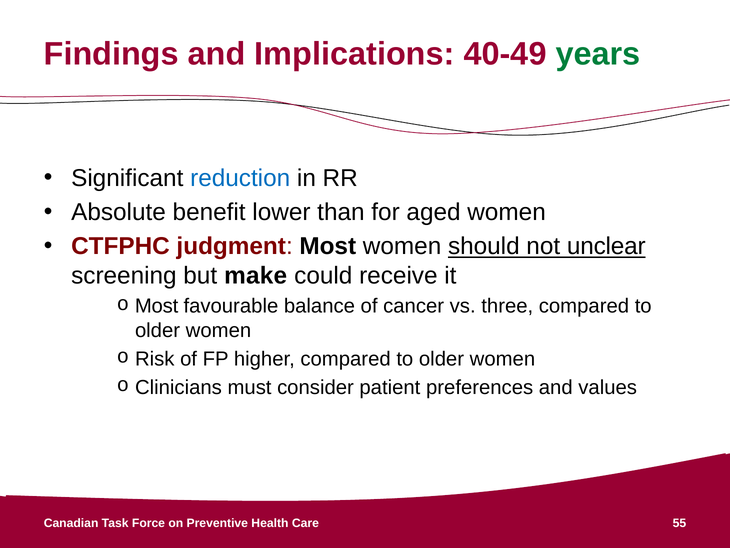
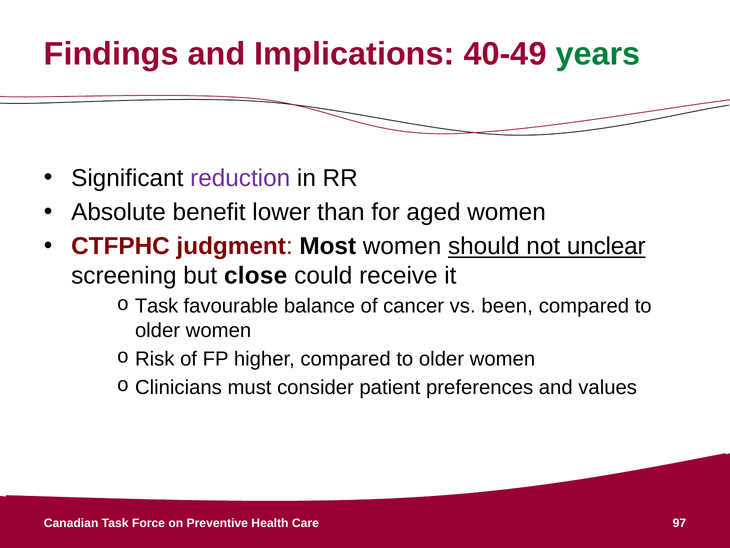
reduction colour: blue -> purple
make: make -> close
Most at (157, 306): Most -> Task
three: three -> been
55: 55 -> 97
